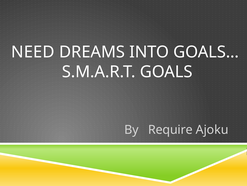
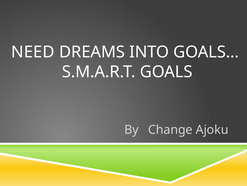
Require: Require -> Change
